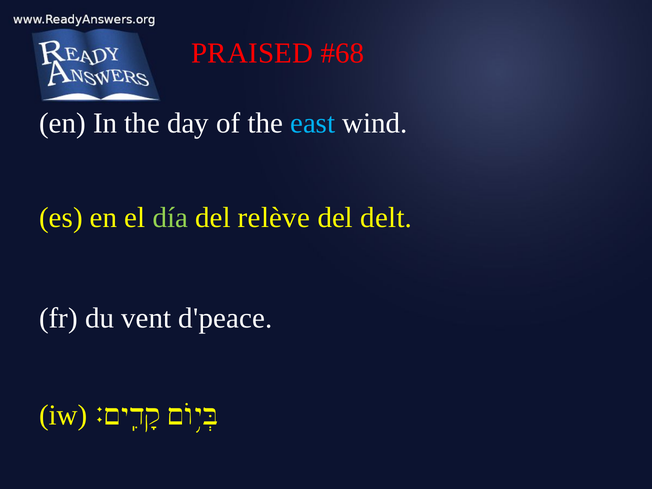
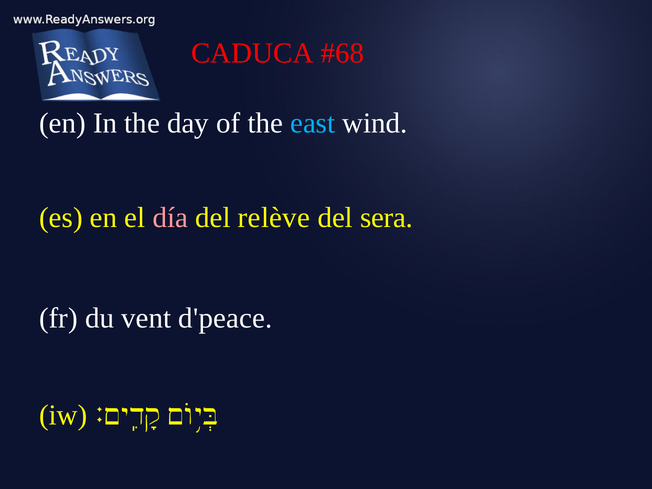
PRAISED: PRAISED -> CADUCA
día colour: light green -> pink
delt: delt -> sera
